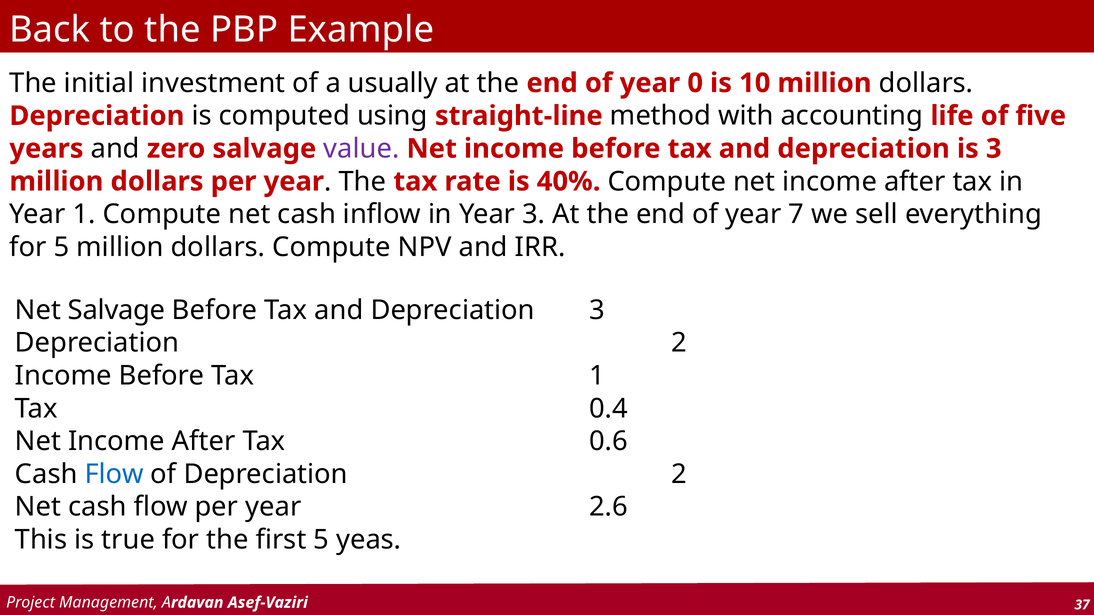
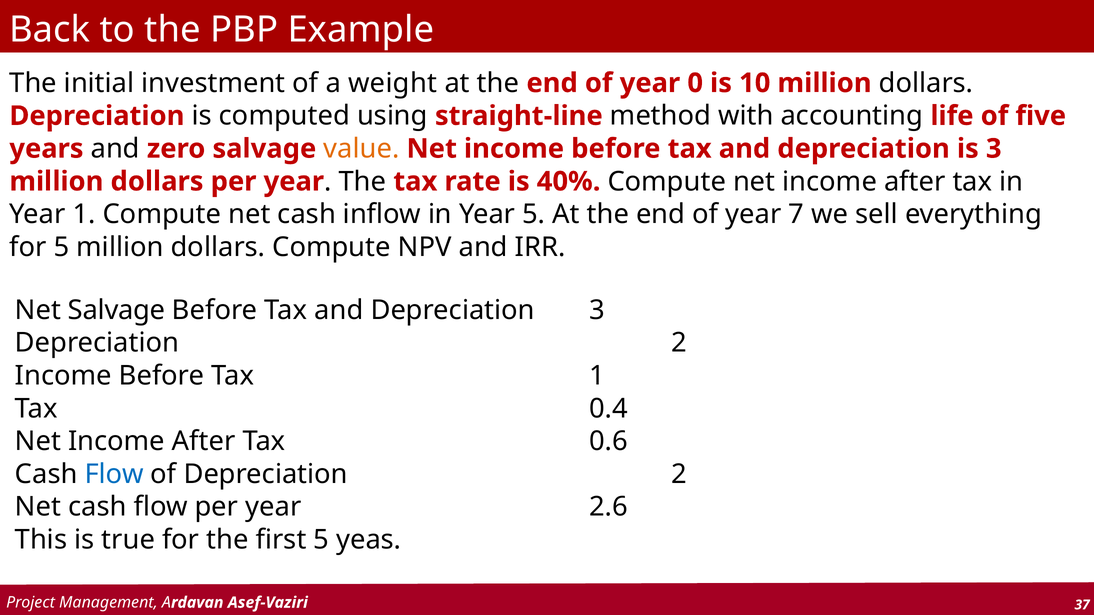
usually: usually -> weight
value colour: purple -> orange
Year 3: 3 -> 5
